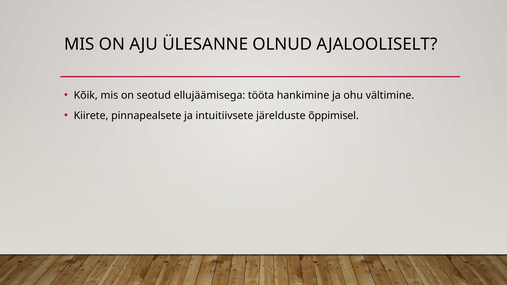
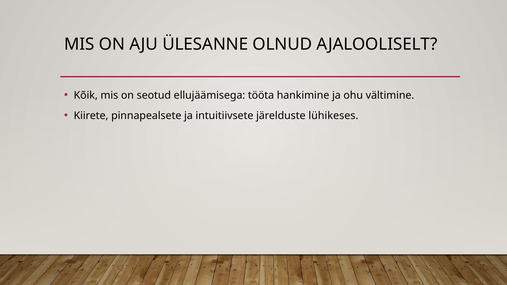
õppimisel: õppimisel -> lühikeses
